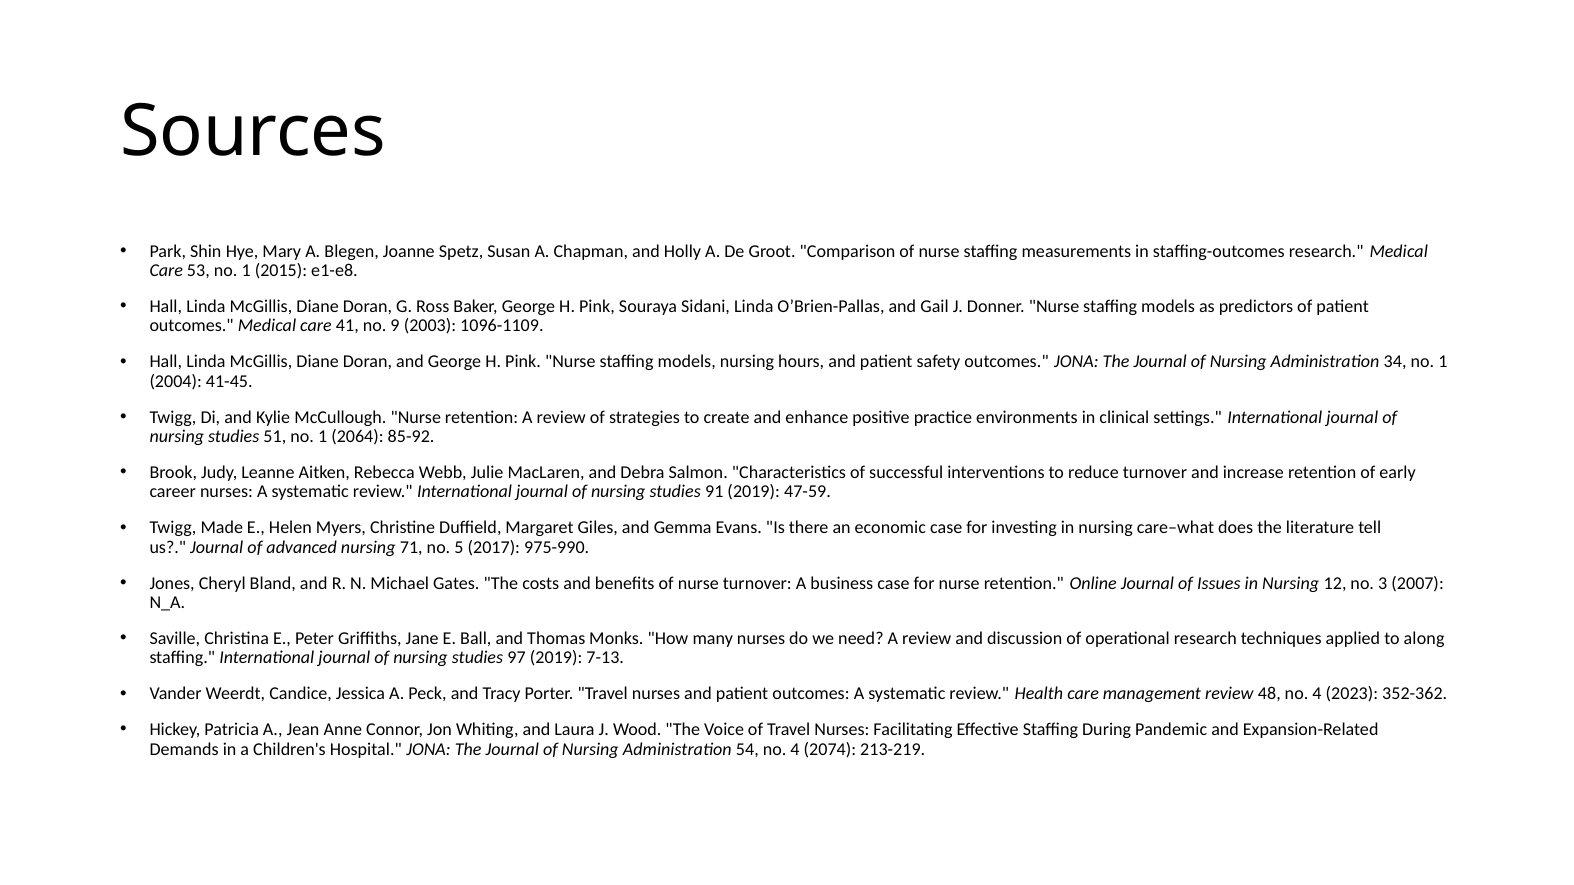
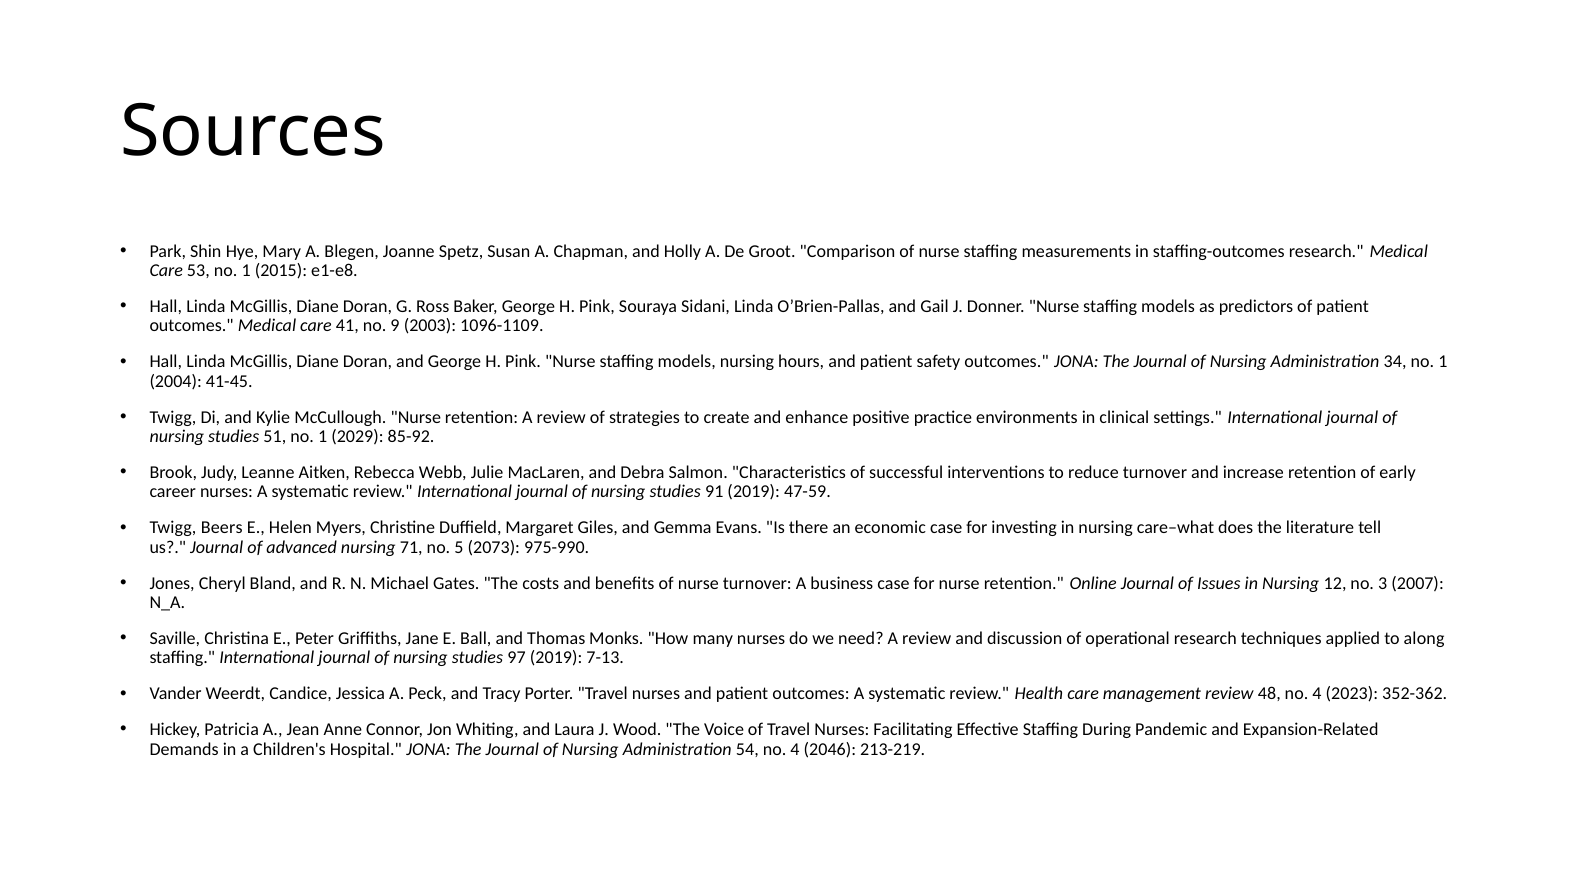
2064: 2064 -> 2029
Made: Made -> Beers
2017: 2017 -> 2073
2074: 2074 -> 2046
